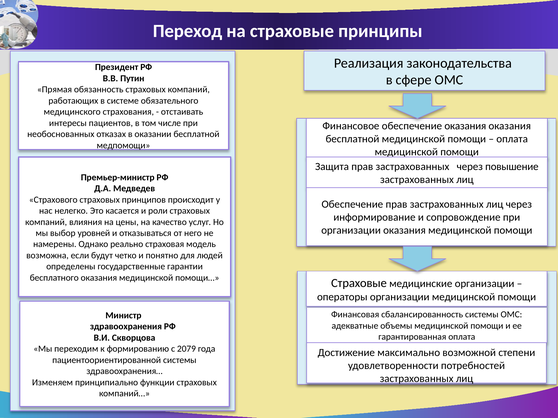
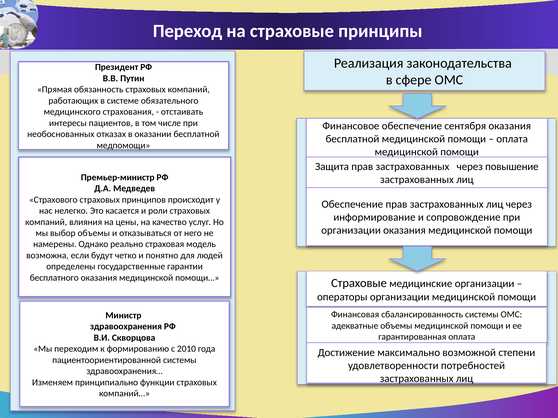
оказания at (465, 126): оказания -> сентября
выбор уровней: уровней -> объемы
2079: 2079 -> 2010
